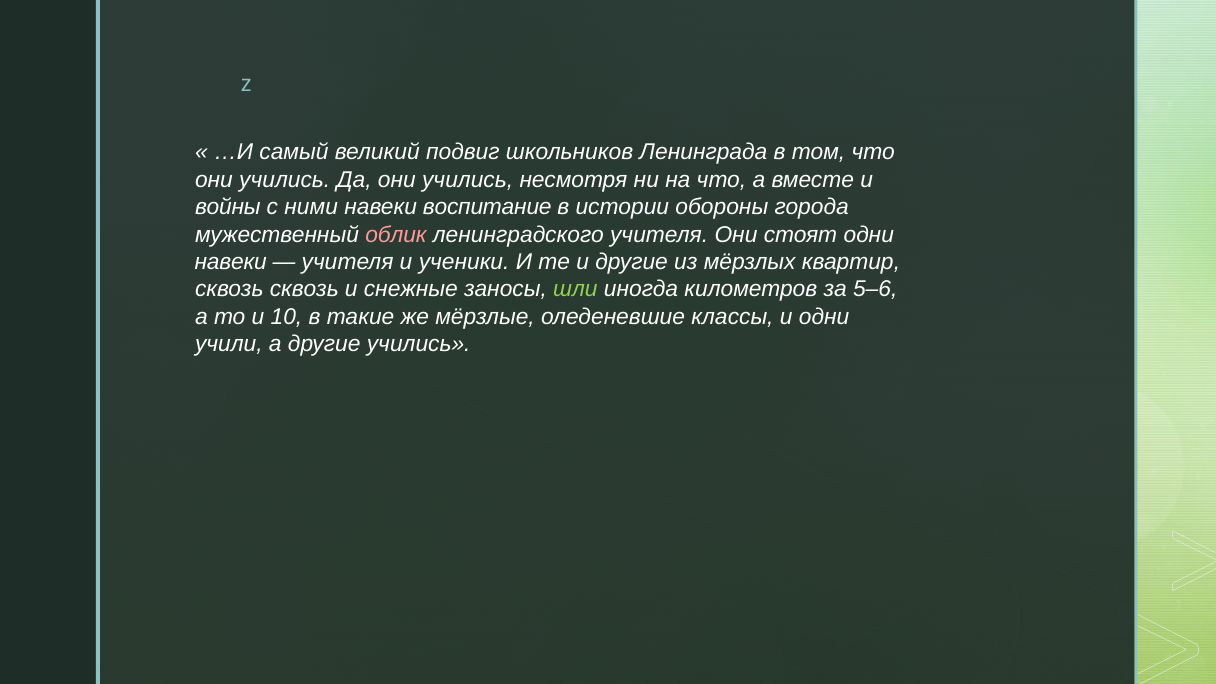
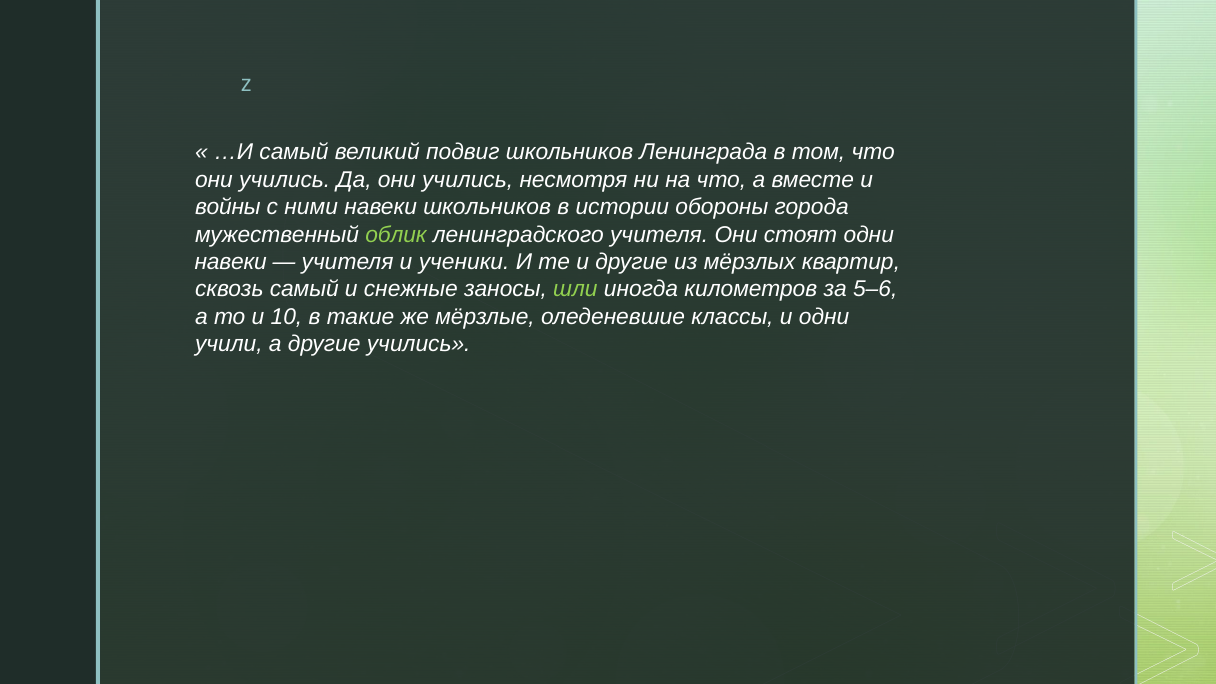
навеки воспитание: воспитание -> школьников
облик colour: pink -> light green
сквозь сквозь: сквозь -> самый
